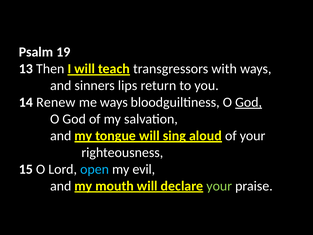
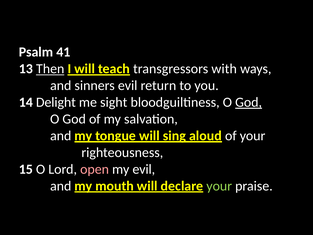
19: 19 -> 41
Then underline: none -> present
sinners lips: lips -> evil
Renew: Renew -> Delight
me ways: ways -> sight
open colour: light blue -> pink
